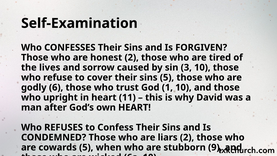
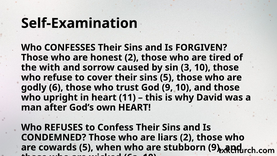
lives: lives -> with
God 1: 1 -> 9
